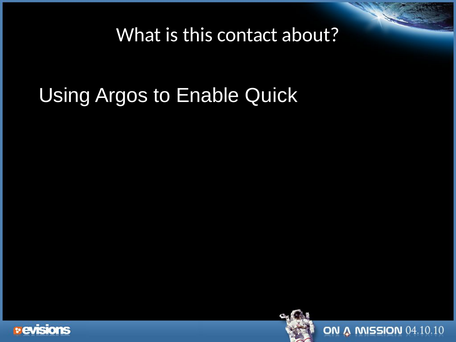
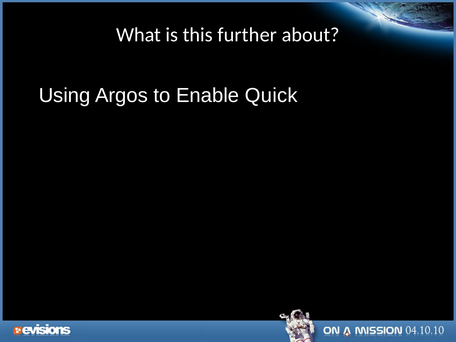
contact: contact -> further
